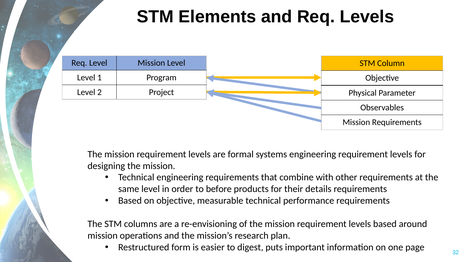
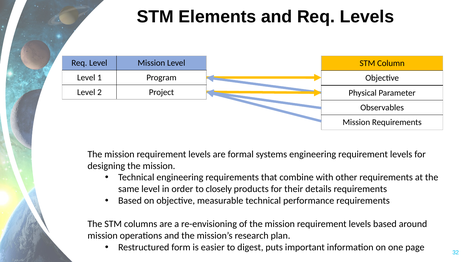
before: before -> closely
